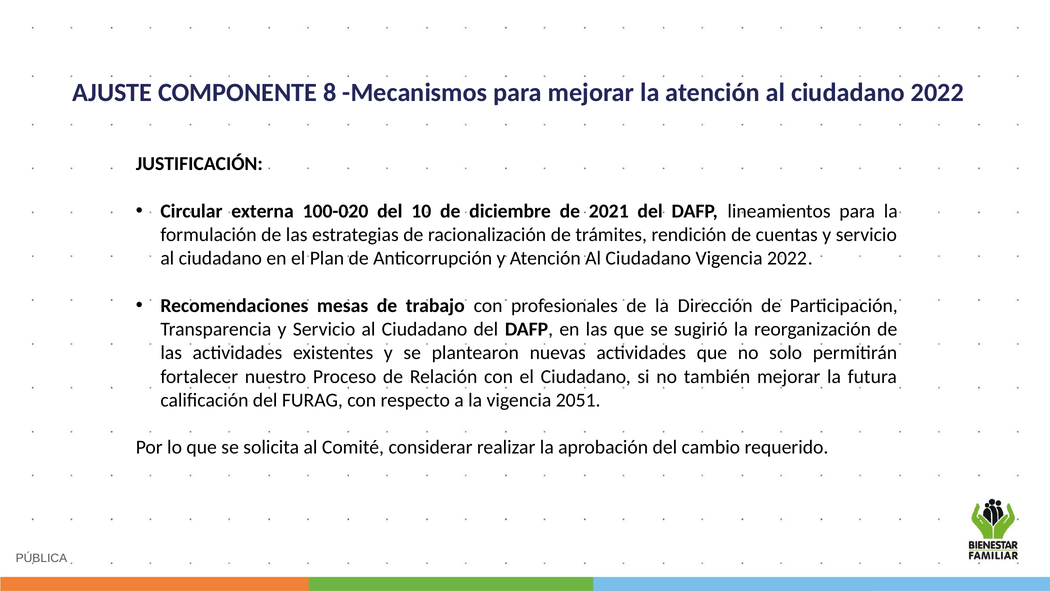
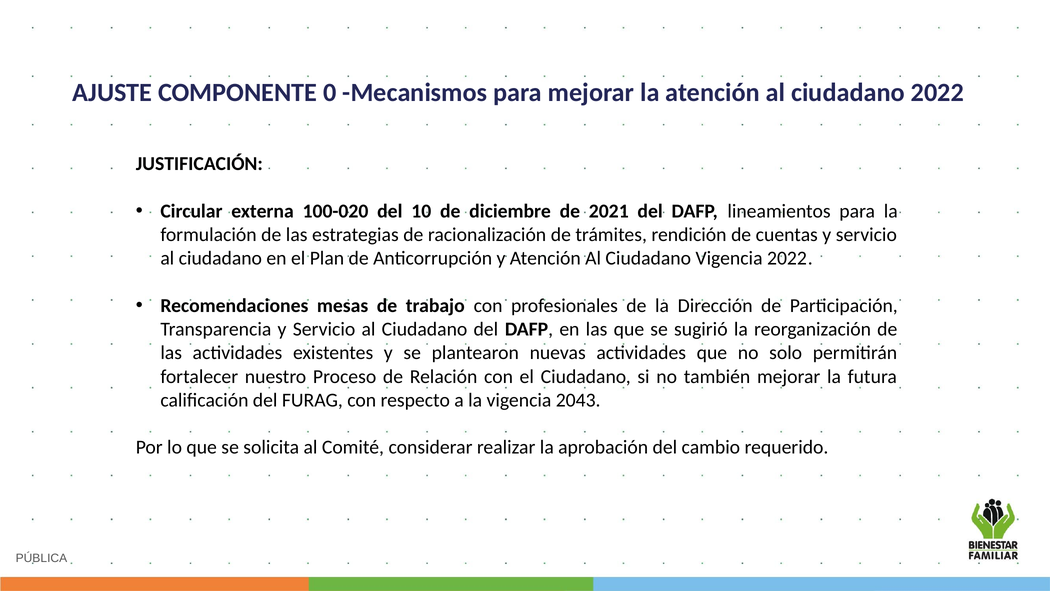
8: 8 -> 0
2051: 2051 -> 2043
